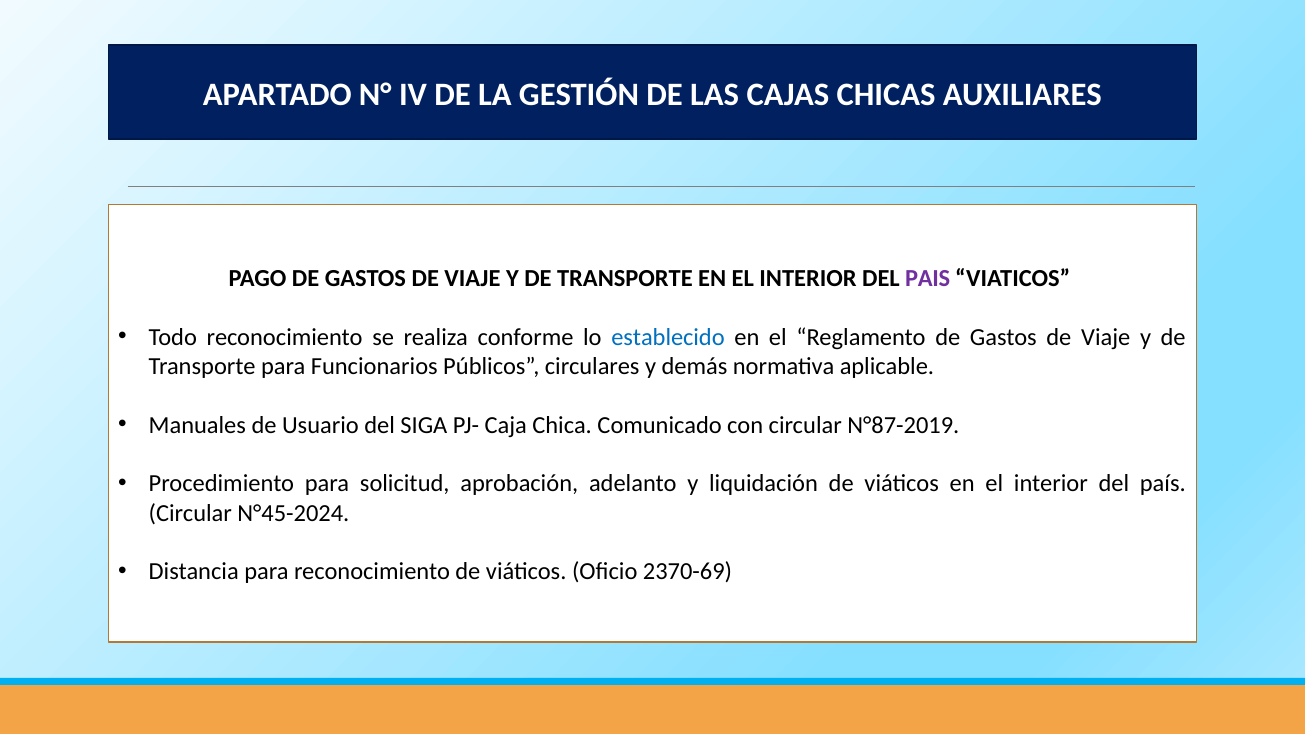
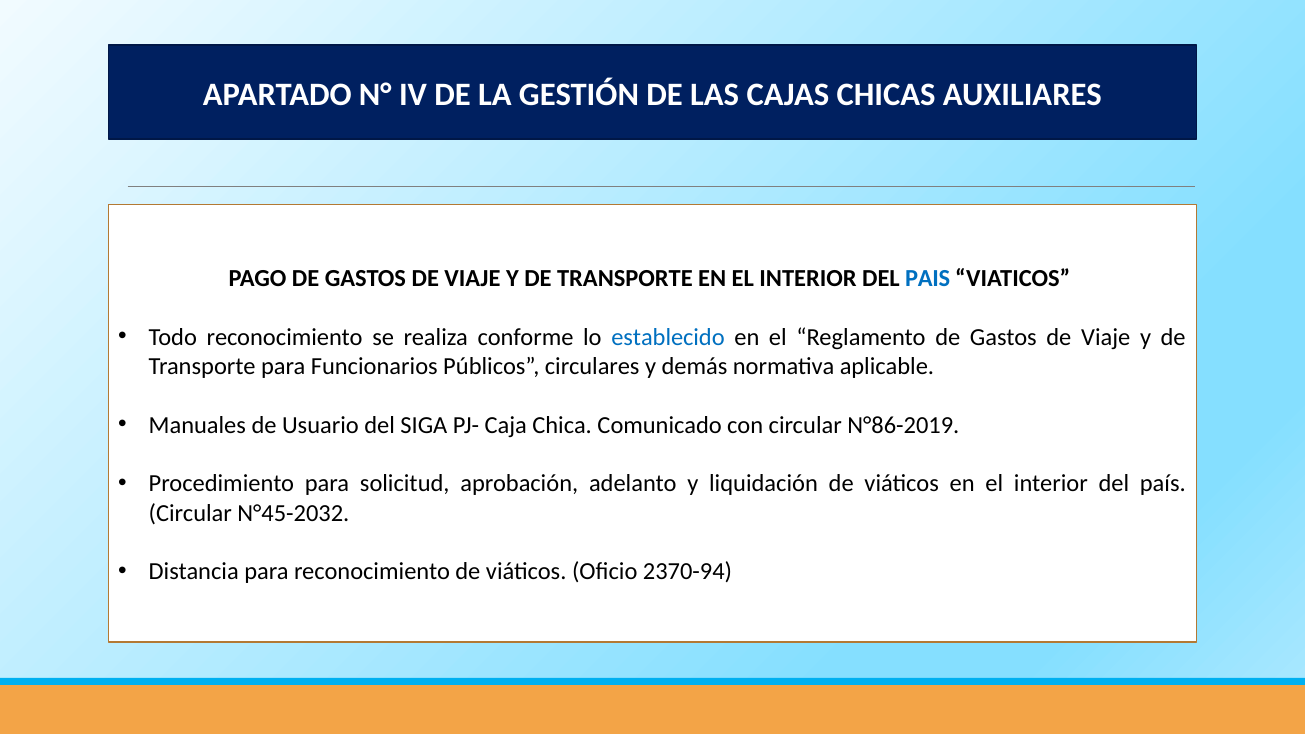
PAIS colour: purple -> blue
N°87-2019: N°87-2019 -> N°86-2019
N°45-2024: N°45-2024 -> N°45-2032
2370-69: 2370-69 -> 2370-94
